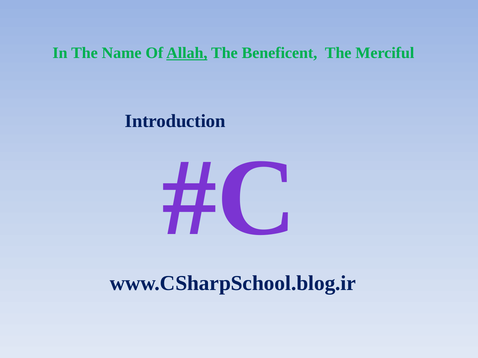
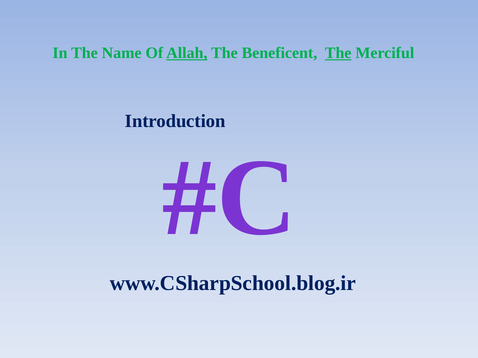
The at (338, 53) underline: none -> present
